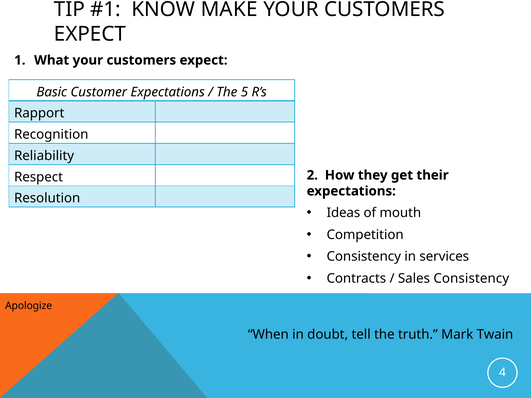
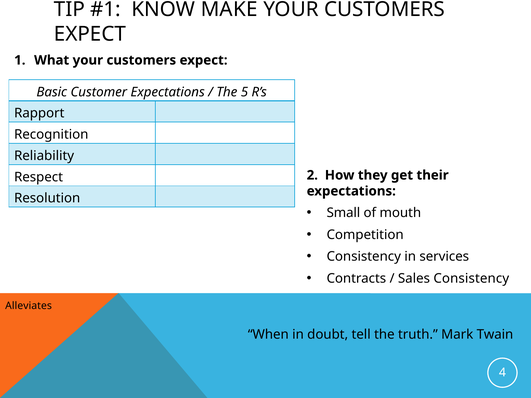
Ideas: Ideas -> Small
Apologize: Apologize -> Alleviates
